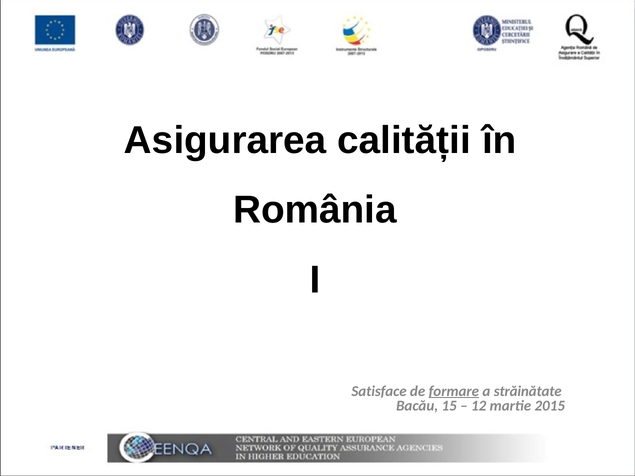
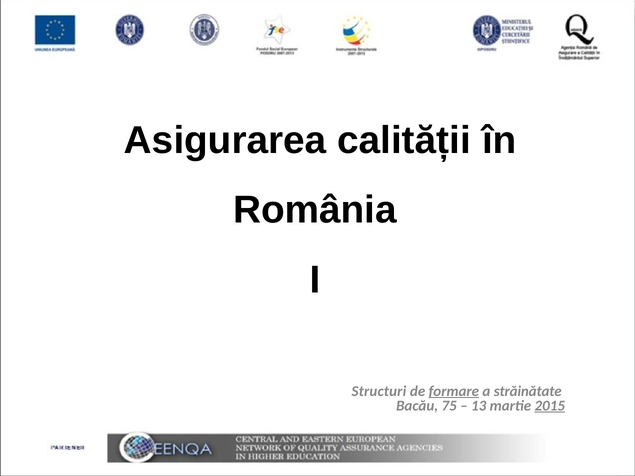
Satisface: Satisface -> Structuri
15: 15 -> 75
12: 12 -> 13
2015 underline: none -> present
